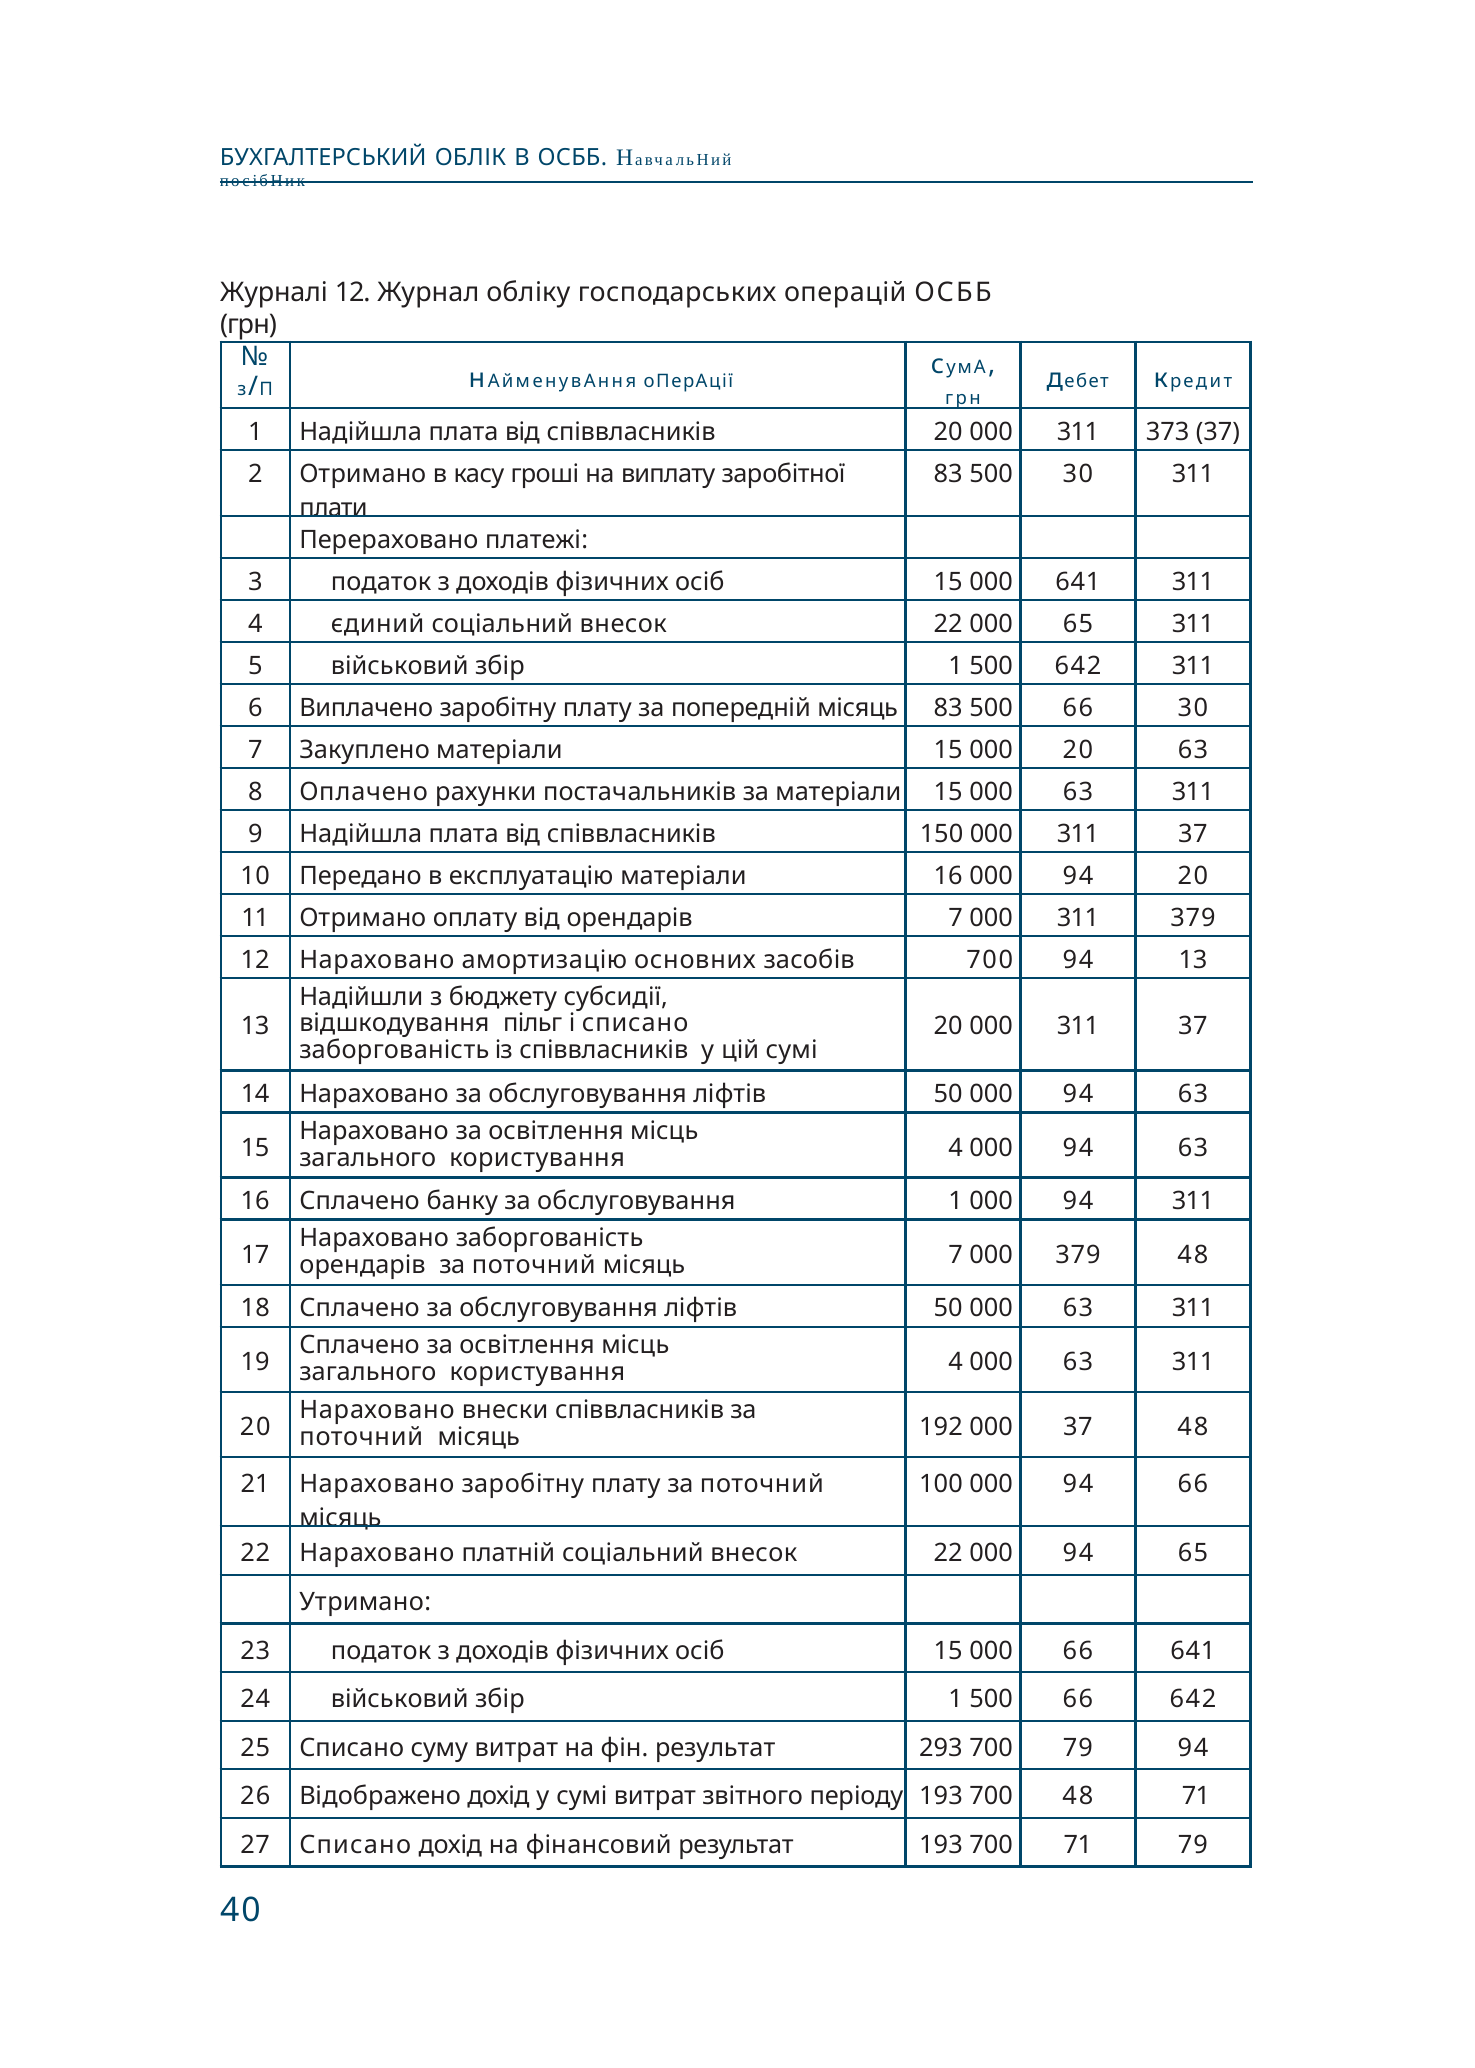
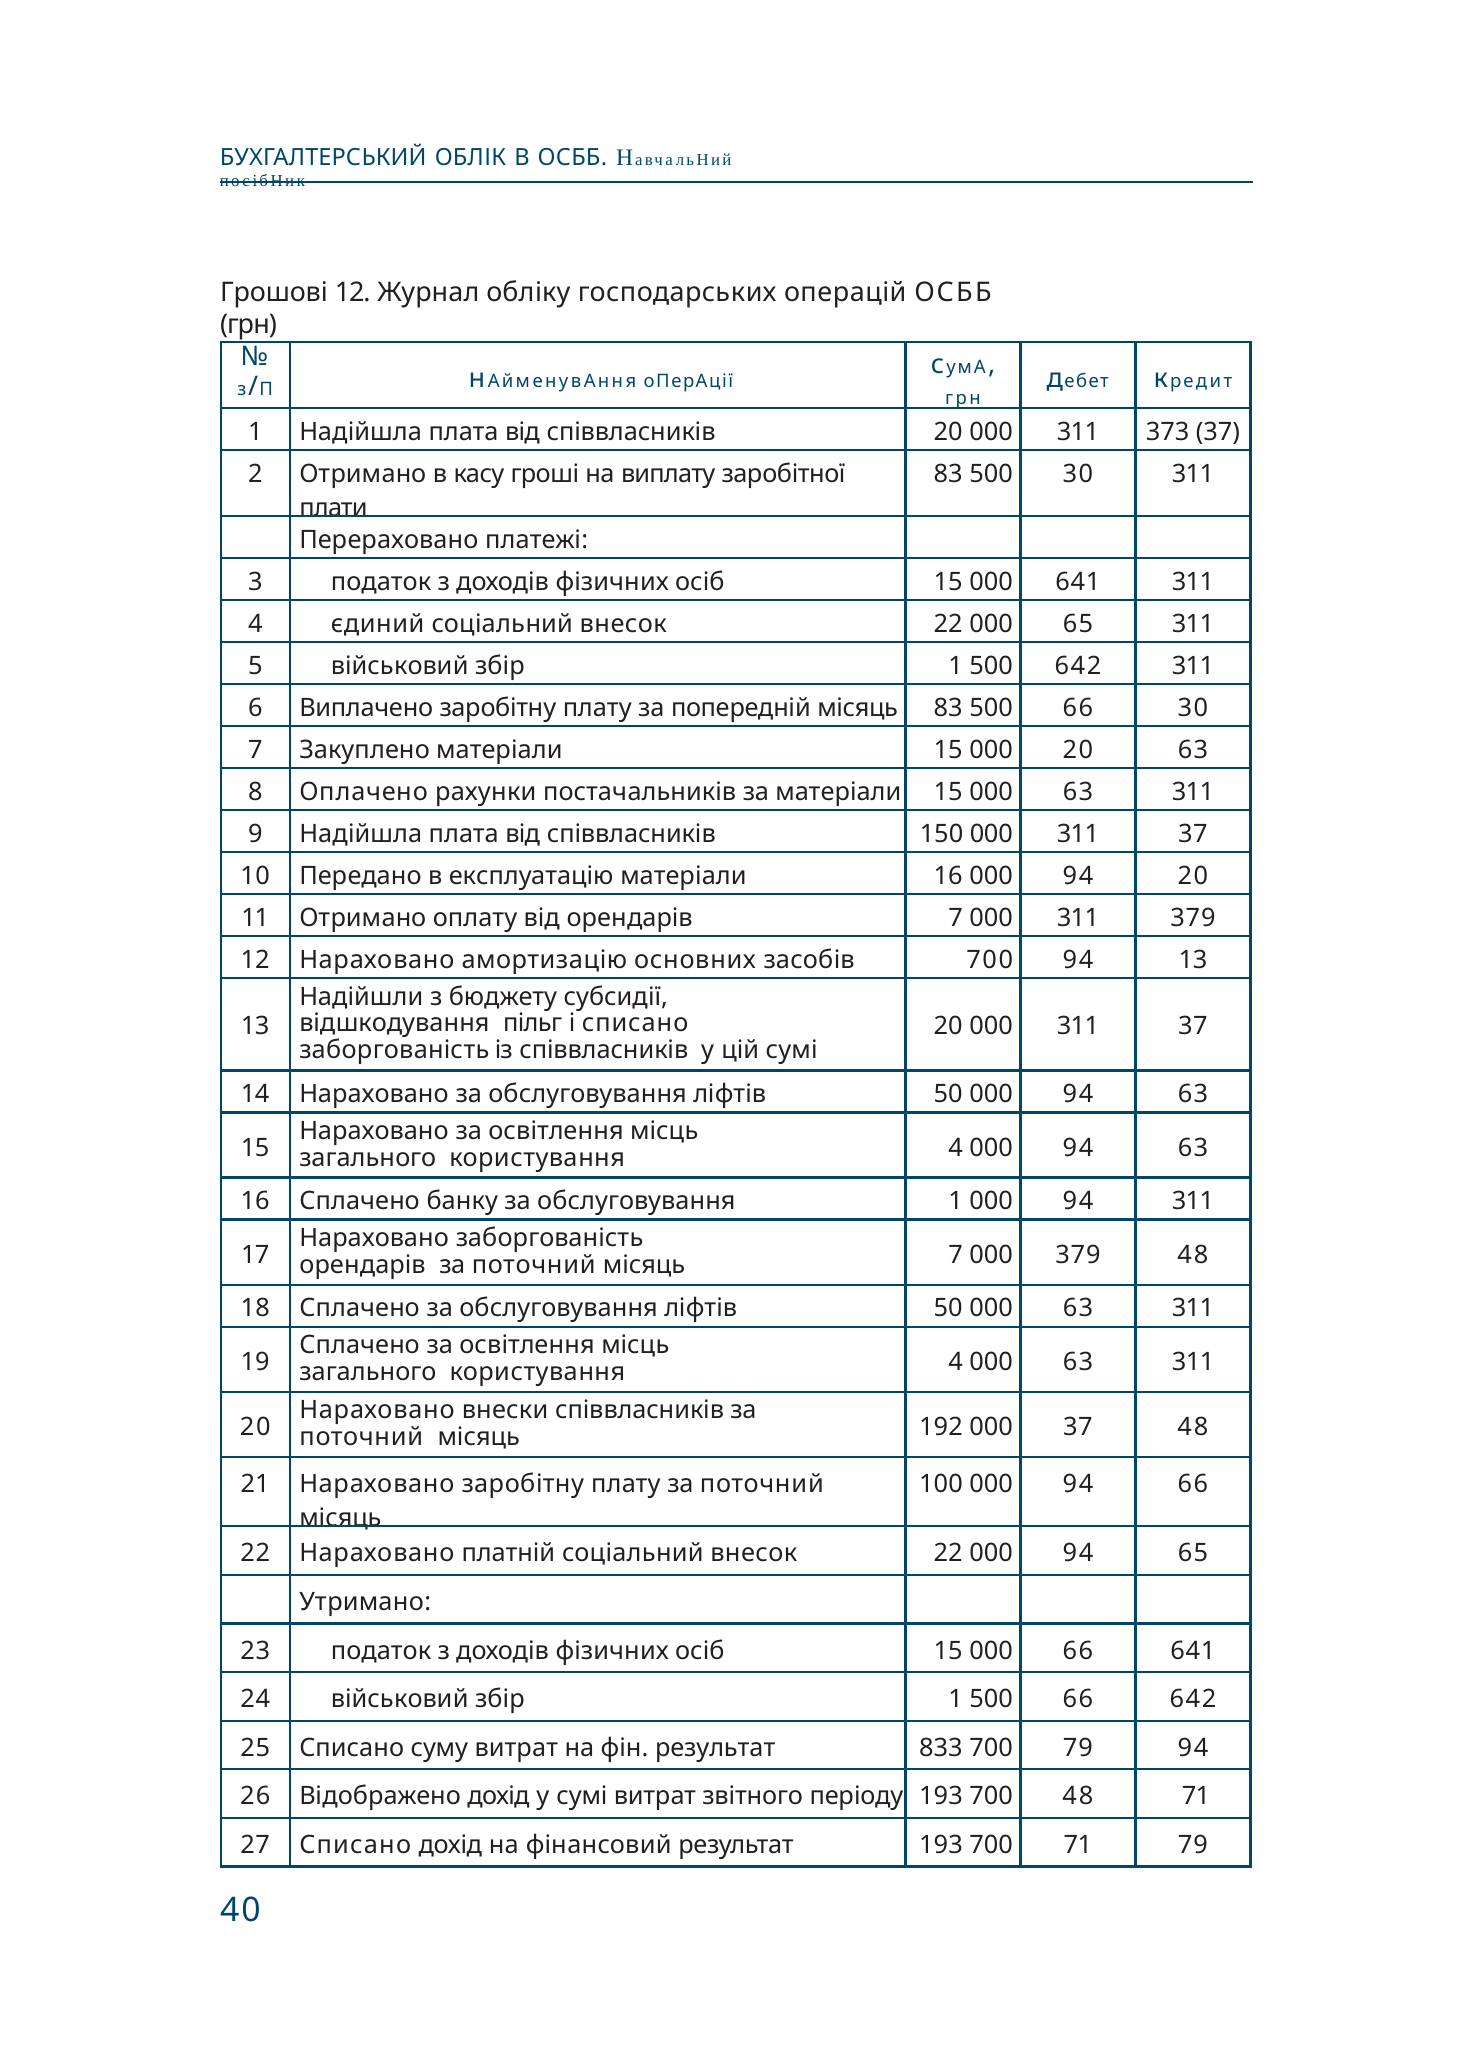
Журналі: Журналі -> Грошові
293: 293 -> 833
